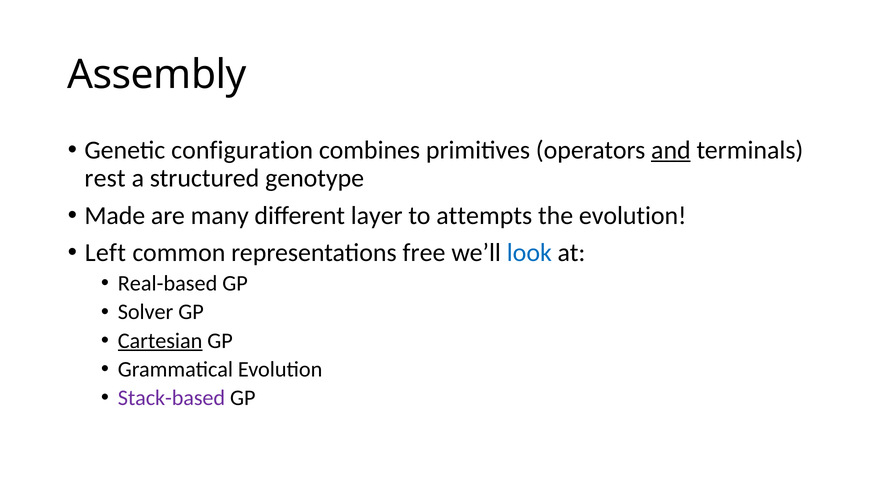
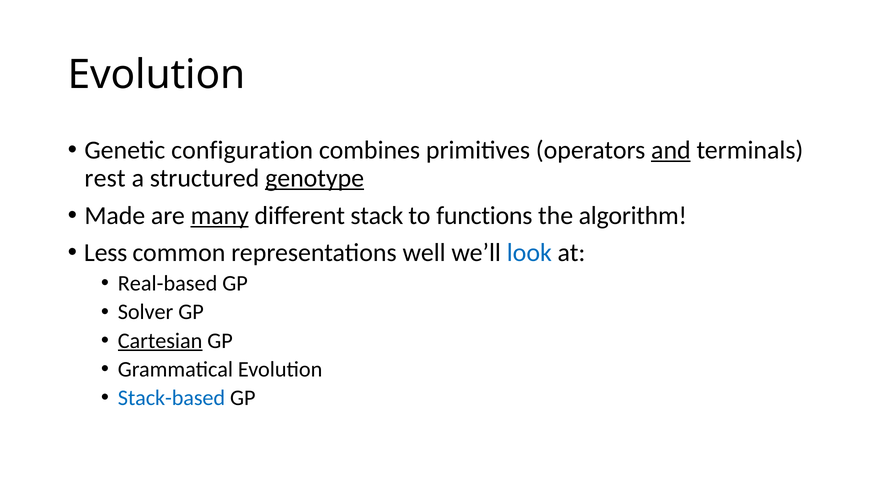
Assembly at (157, 75): Assembly -> Evolution
genotype underline: none -> present
many underline: none -> present
layer: layer -> stack
attempts: attempts -> functions
the evolution: evolution -> algorithm
Left: Left -> Less
free: free -> well
Stack-based colour: purple -> blue
